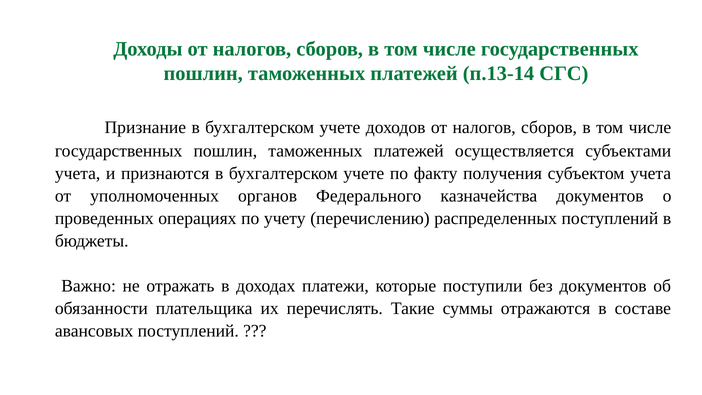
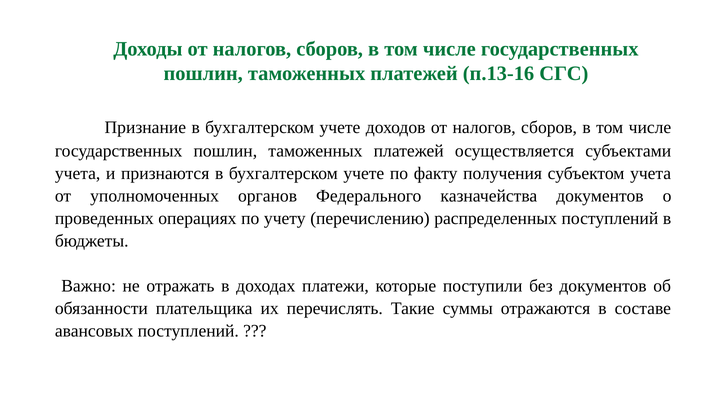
п.13-14: п.13-14 -> п.13-16
